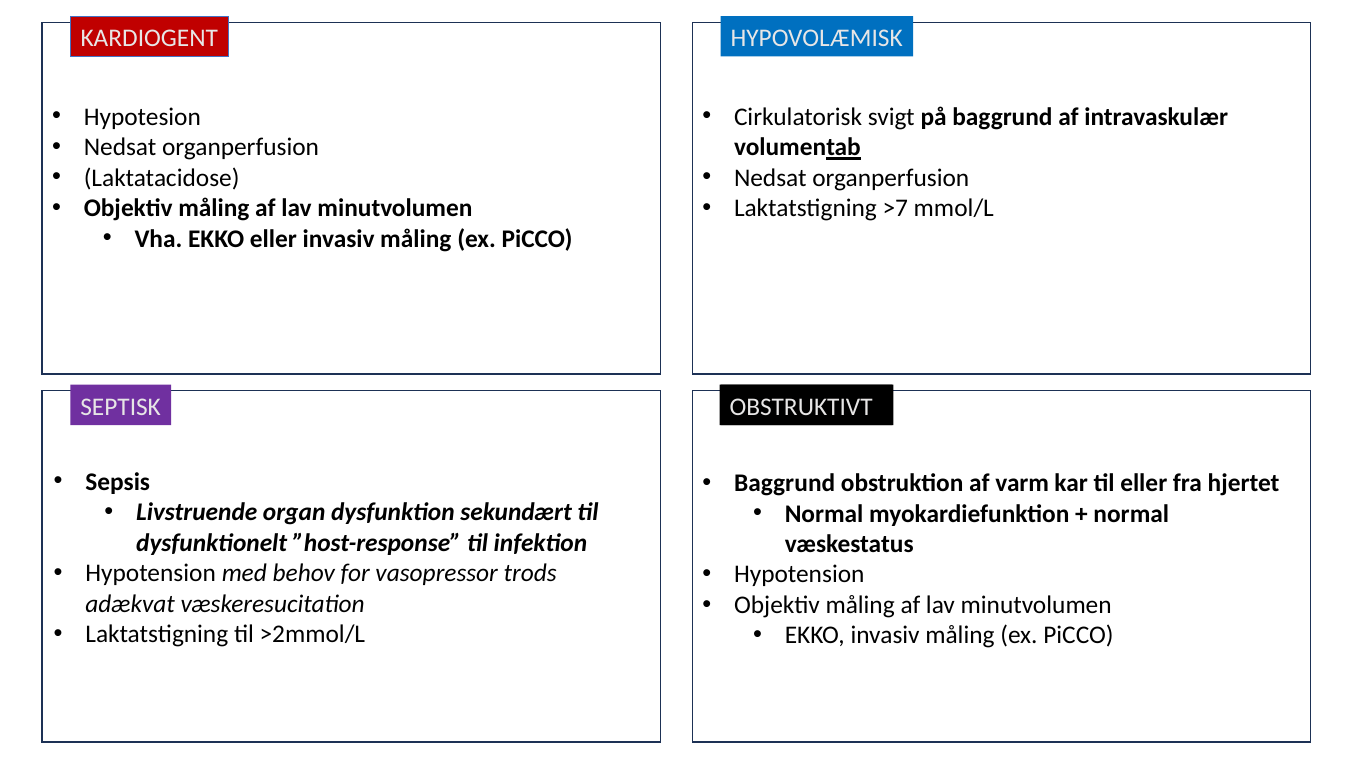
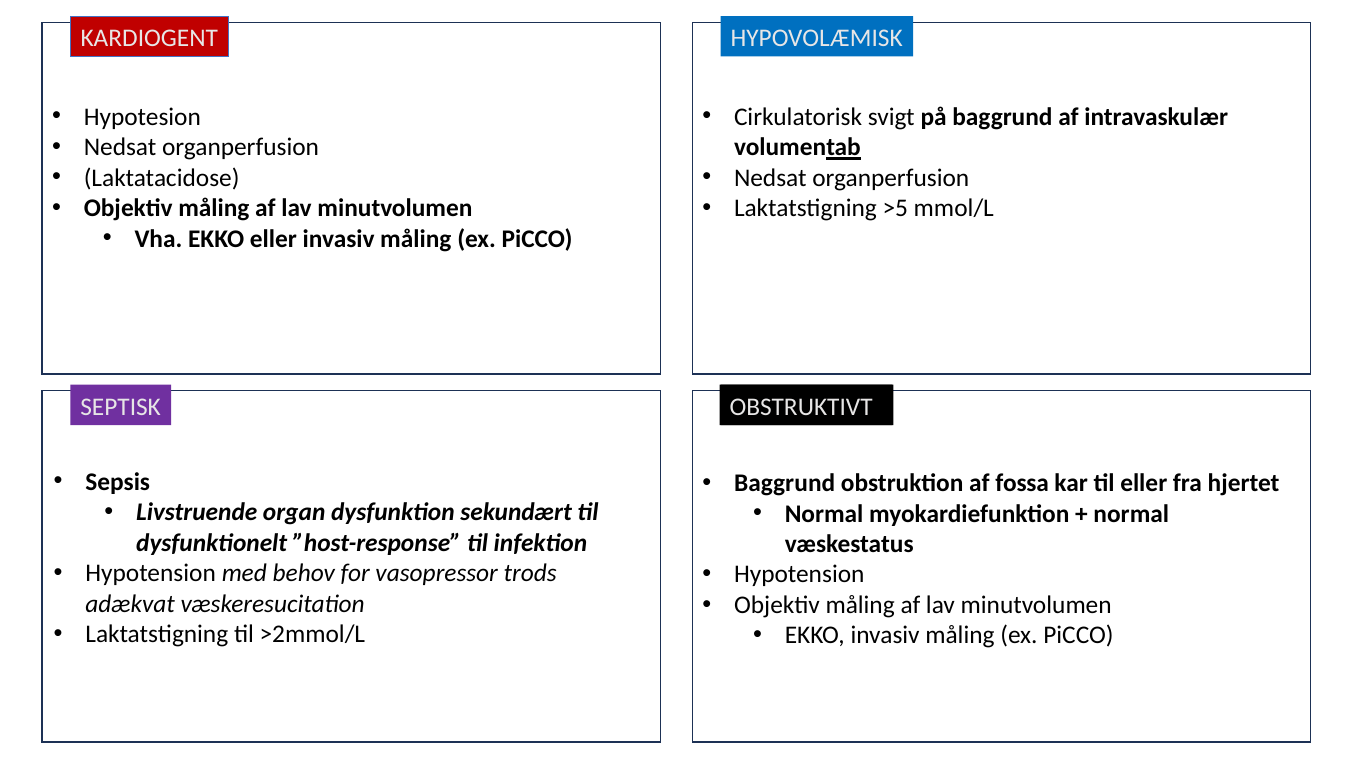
>7: >7 -> >5
varm: varm -> fossa
